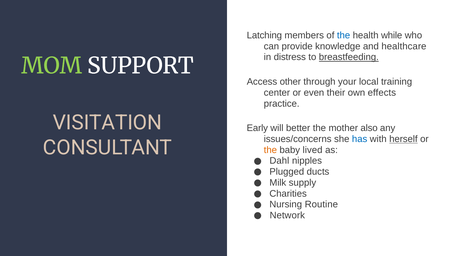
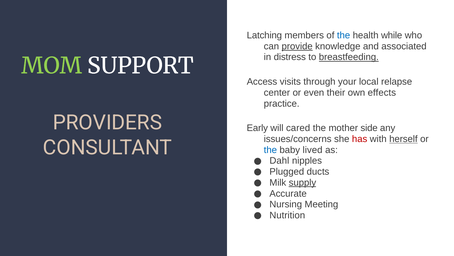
provide underline: none -> present
healthcare: healthcare -> associated
other: other -> visits
training: training -> relapse
VISITATION: VISITATION -> PROVIDERS
better: better -> cared
also: also -> side
has colour: blue -> red
the at (270, 150) colour: orange -> blue
supply underline: none -> present
Charities: Charities -> Accurate
Routine: Routine -> Meeting
Network: Network -> Nutrition
